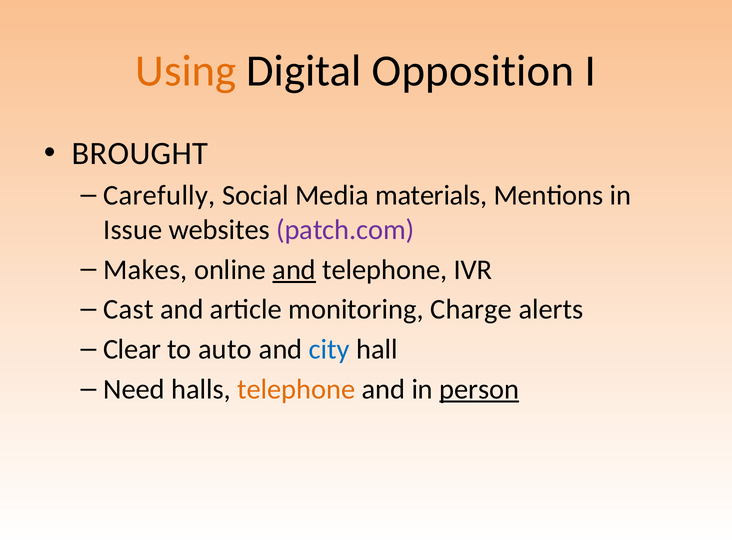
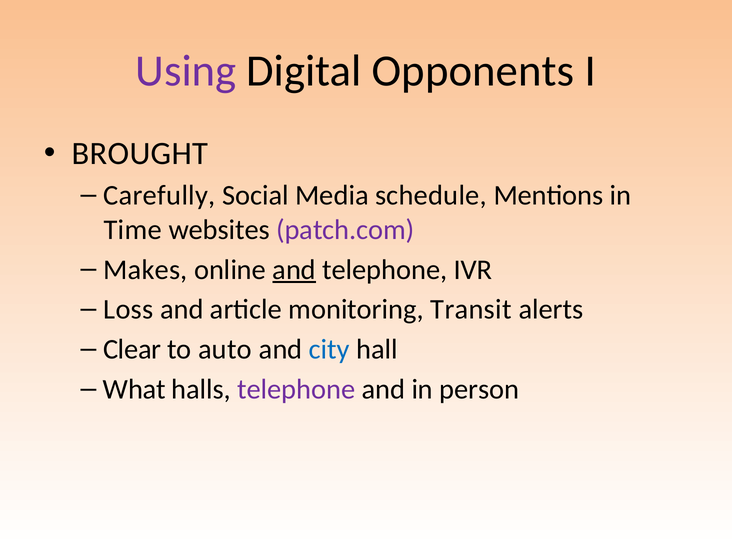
Using colour: orange -> purple
Opposition: Opposition -> Opponents
materials: materials -> schedule
Issue: Issue -> Time
Cast: Cast -> Loss
Charge: Charge -> Transit
Need: Need -> What
telephone at (296, 389) colour: orange -> purple
person underline: present -> none
